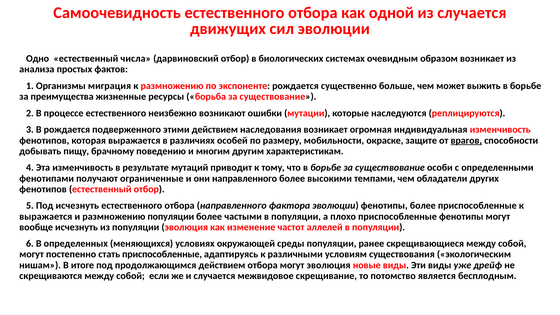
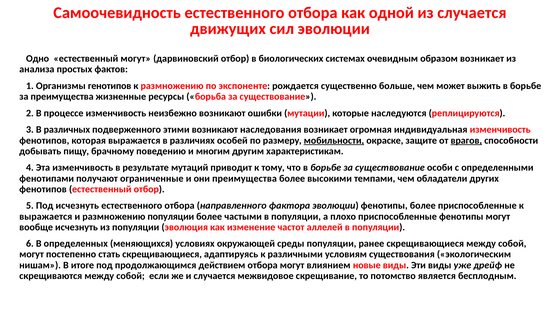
естественный числа: числа -> могут
миграция: миграция -> генотипов
процессе естественного: естественного -> изменчивость
В рождается: рождается -> различных
этими действием: действием -> возникают
мобильности underline: none -> present
они направленного: направленного -> преимущества
стать приспособленные: приспособленные -> скрещивающиеся
могут эволюция: эволюция -> влиянием
